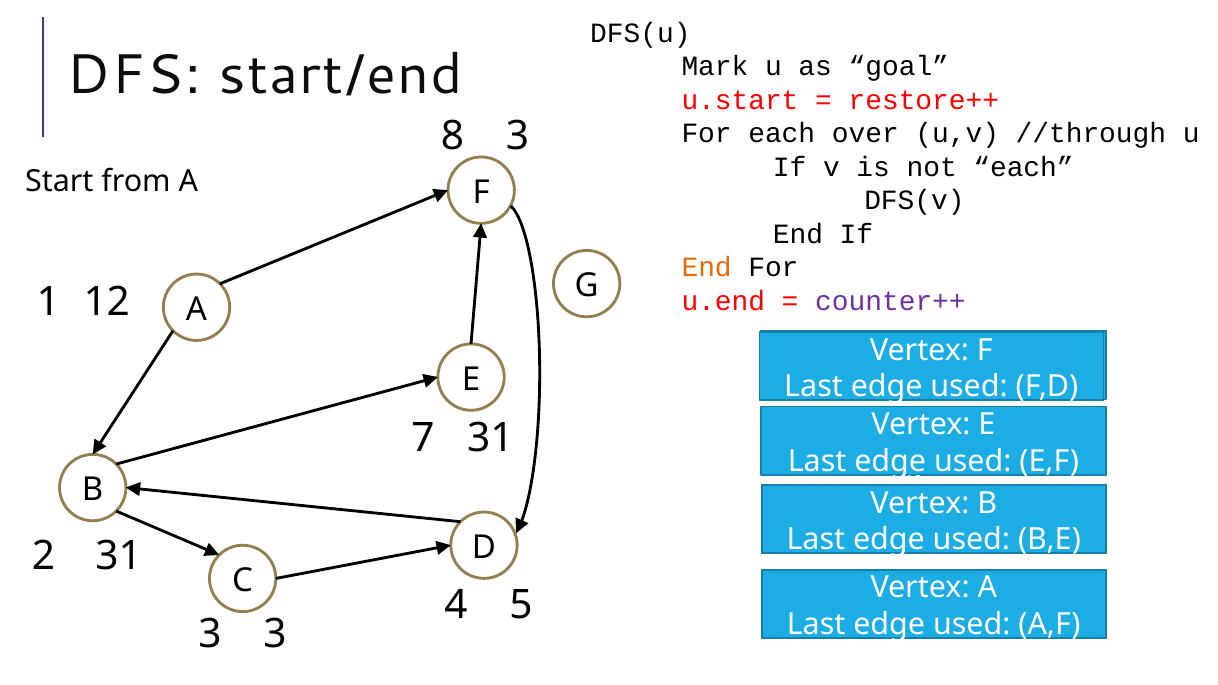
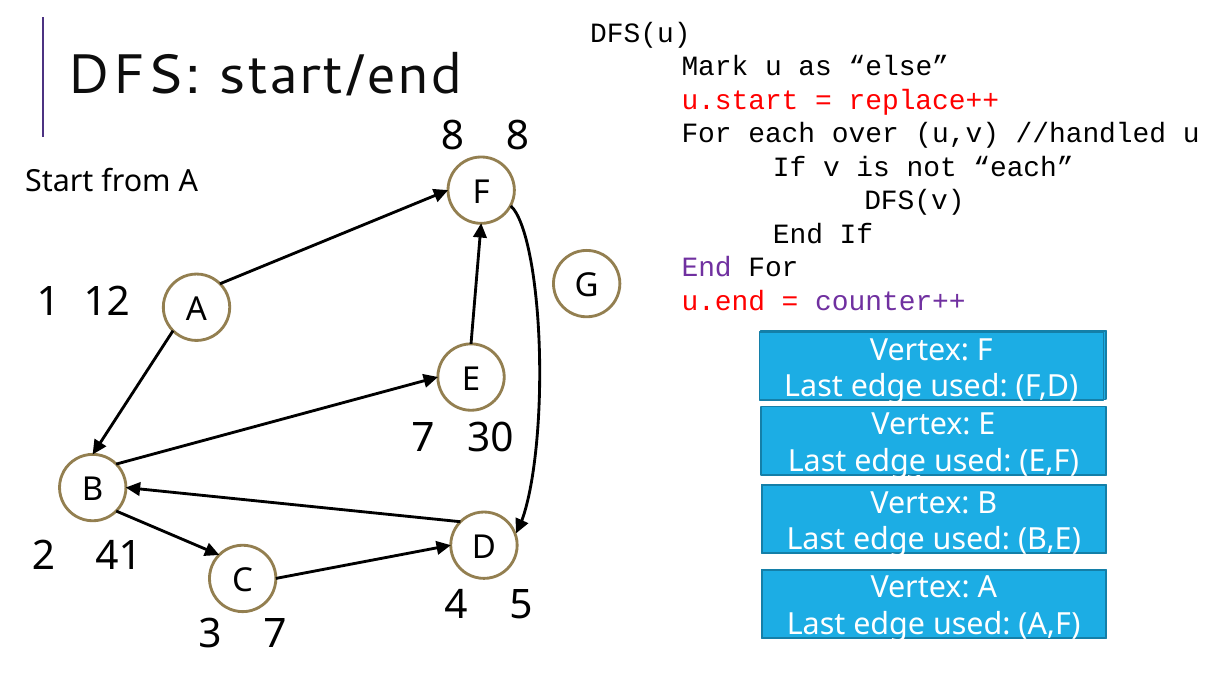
goal: goal -> else
restore++: restore++ -> replace++
//through: //through -> //handled
8 3: 3 -> 8
End at (707, 267) colour: orange -> purple
7 31: 31 -> 30
2 31: 31 -> 41
3 3: 3 -> 7
